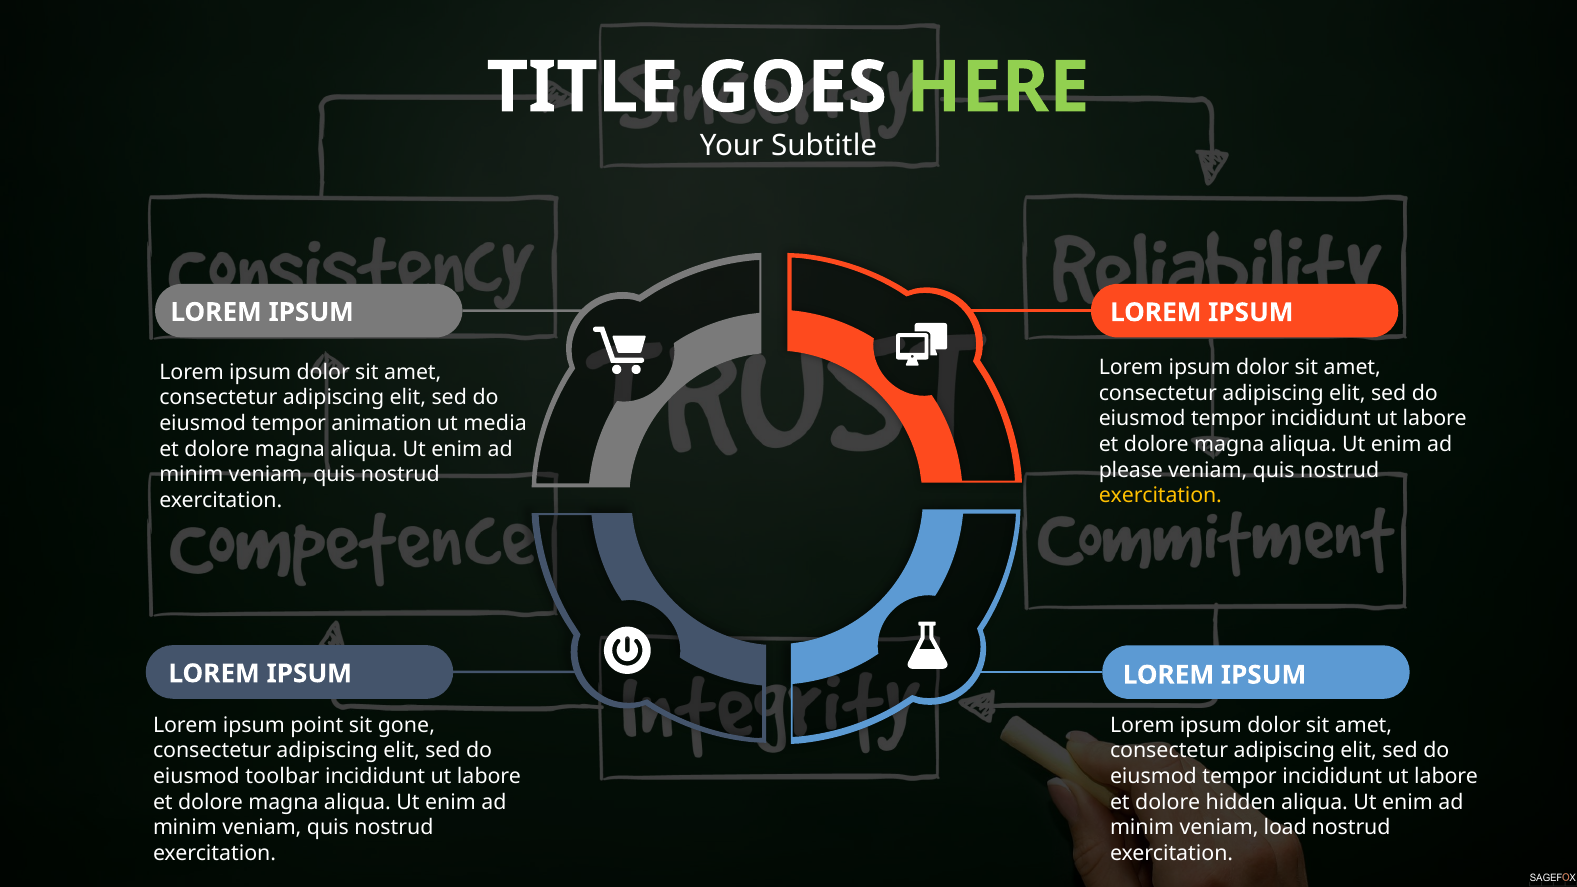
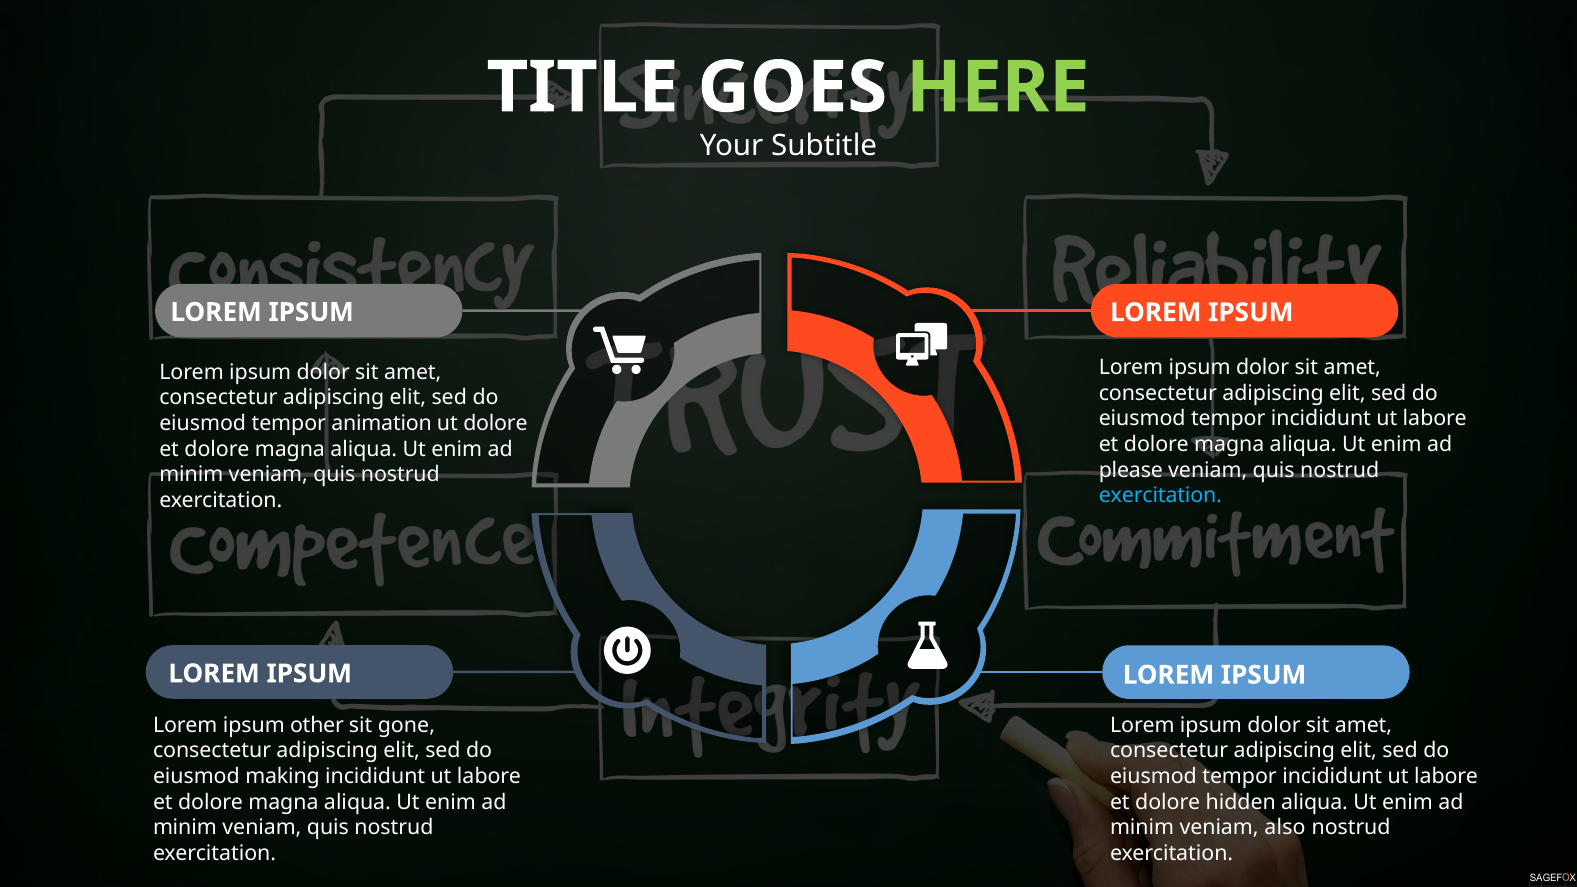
ut media: media -> dolore
exercitation at (1160, 496) colour: yellow -> light blue
point: point -> other
toolbar: toolbar -> making
load: load -> also
